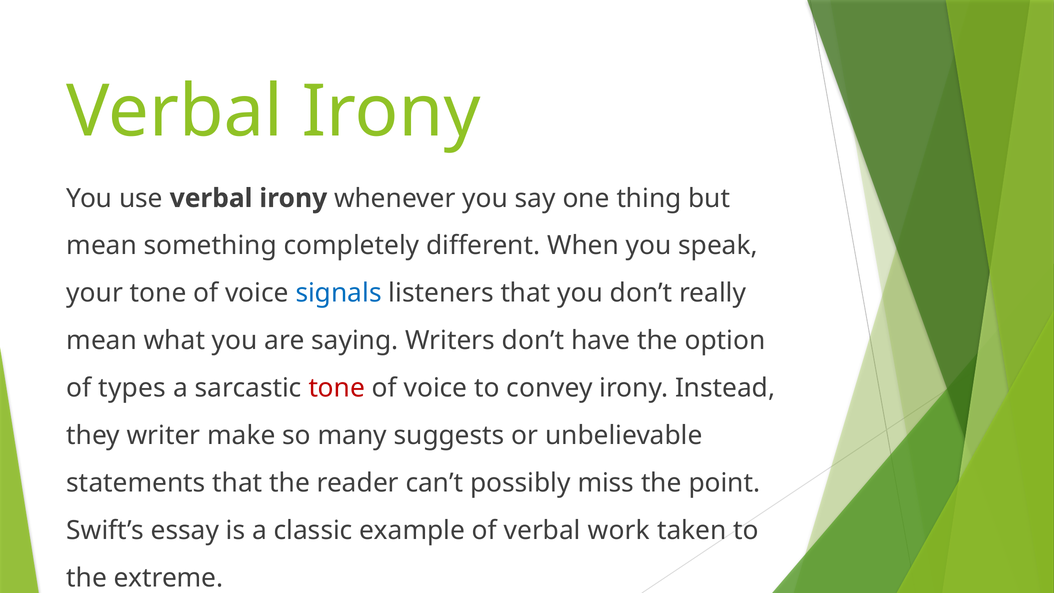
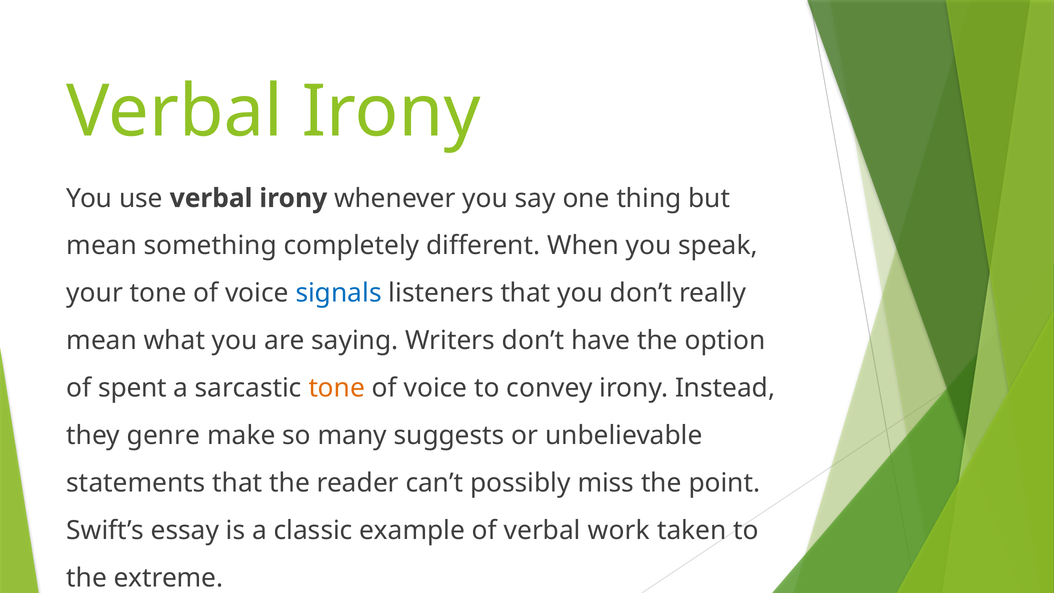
types: types -> spent
tone at (337, 388) colour: red -> orange
writer: writer -> genre
